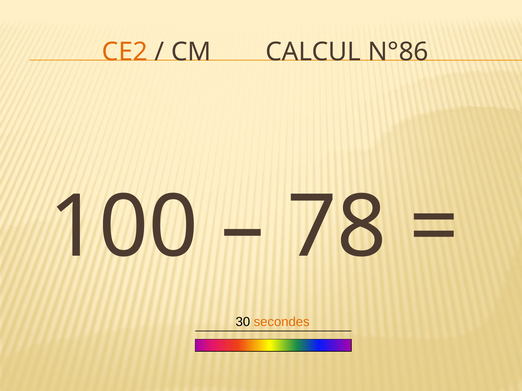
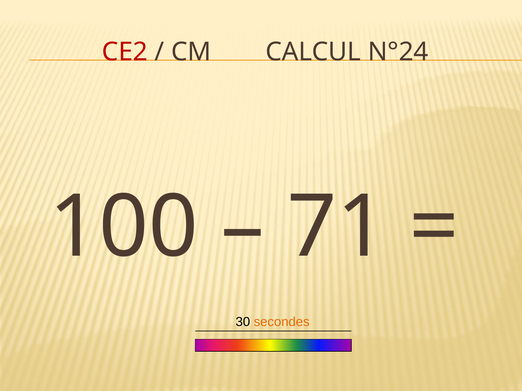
CE2 colour: orange -> red
N°86: N°86 -> N°24
78: 78 -> 71
